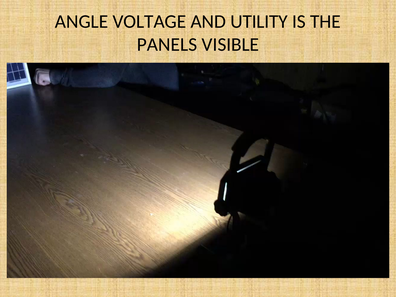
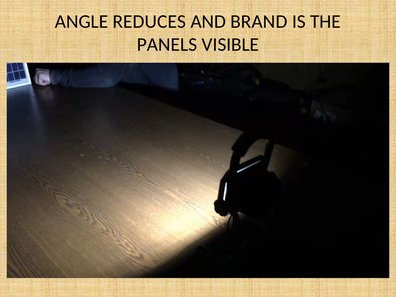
VOLTAGE: VOLTAGE -> REDUCES
UTILITY: UTILITY -> BRAND
